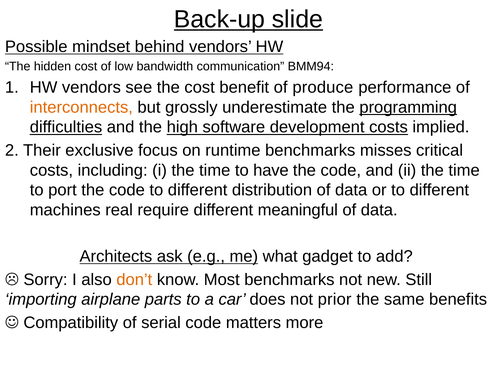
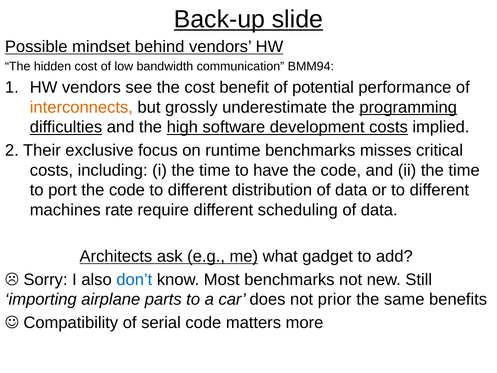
produce: produce -> potential
real: real -> rate
meaningful: meaningful -> scheduling
don’t colour: orange -> blue
